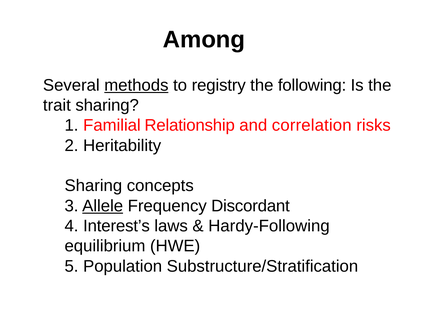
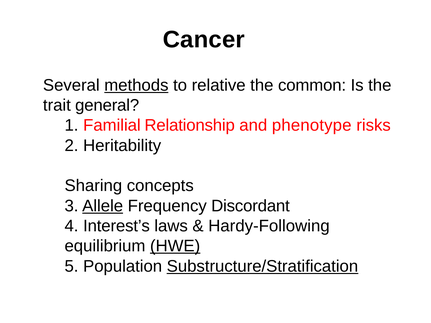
Among: Among -> Cancer
registry: registry -> relative
following: following -> common
trait sharing: sharing -> general
correlation: correlation -> phenotype
HWE underline: none -> present
Substructure/Stratification underline: none -> present
